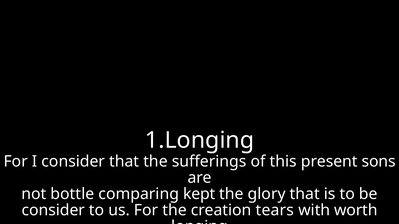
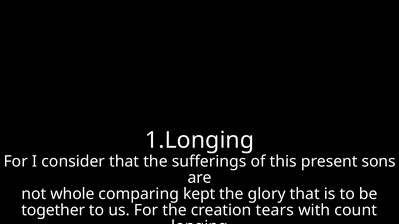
bottle: bottle -> whole
consider at (53, 211): consider -> together
worth: worth -> count
